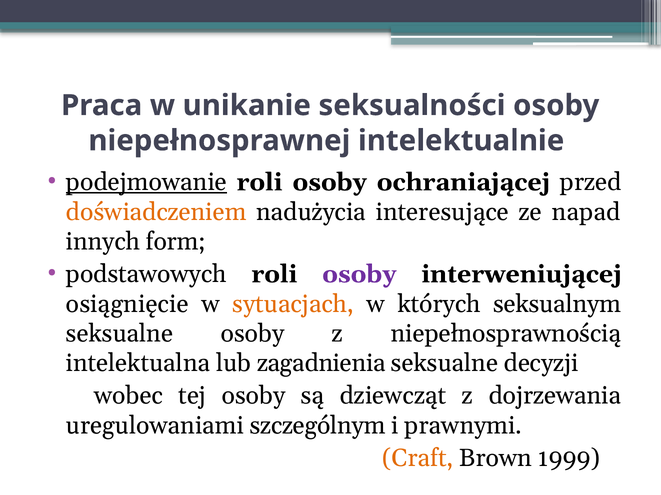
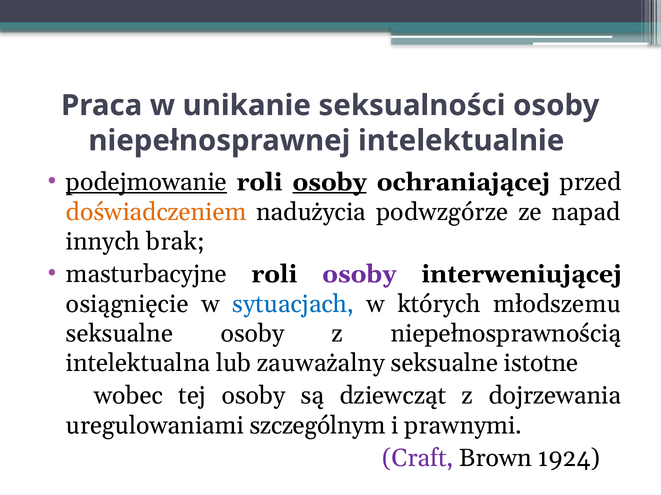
osoby at (330, 182) underline: none -> present
interesujące: interesujące -> podwzgórze
form: form -> brak
podstawowych: podstawowych -> masturbacyjne
sytuacjach colour: orange -> blue
seksualnym: seksualnym -> młodszemu
zagadnienia: zagadnienia -> zauważalny
decyzji: decyzji -> istotne
Craft colour: orange -> purple
1999: 1999 -> 1924
